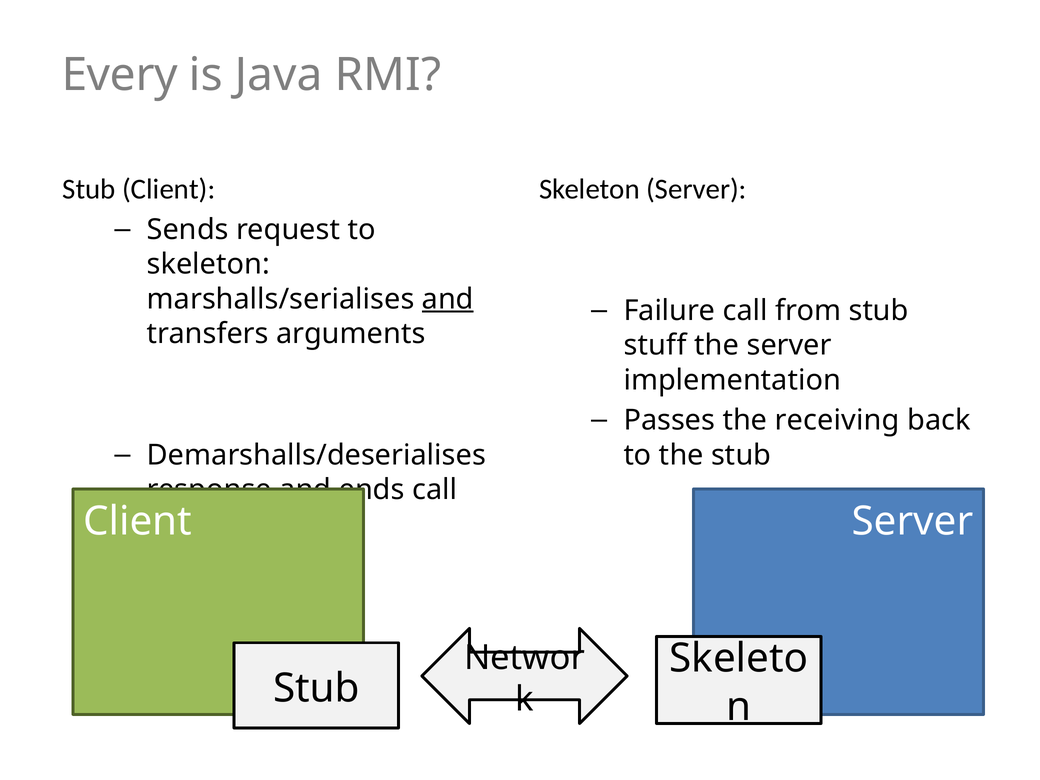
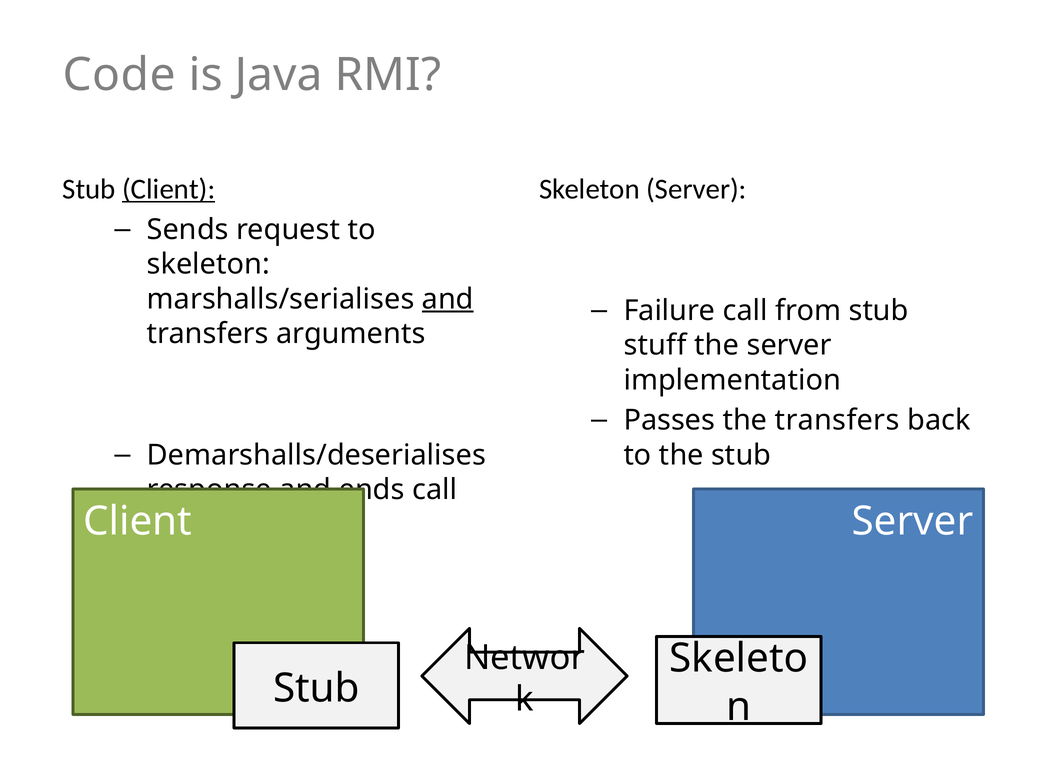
Every: Every -> Code
Client at (169, 189) underline: none -> present
the receiving: receiving -> transfers
